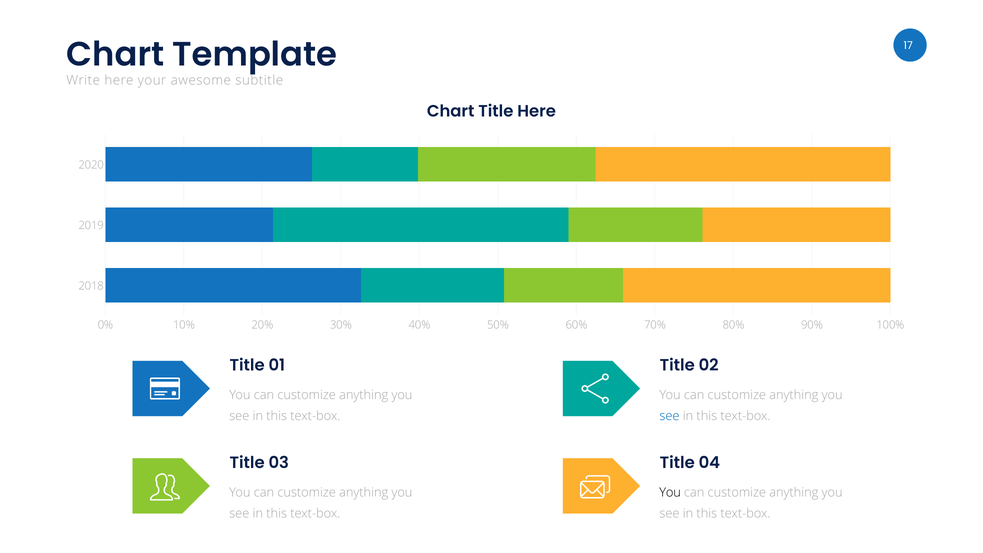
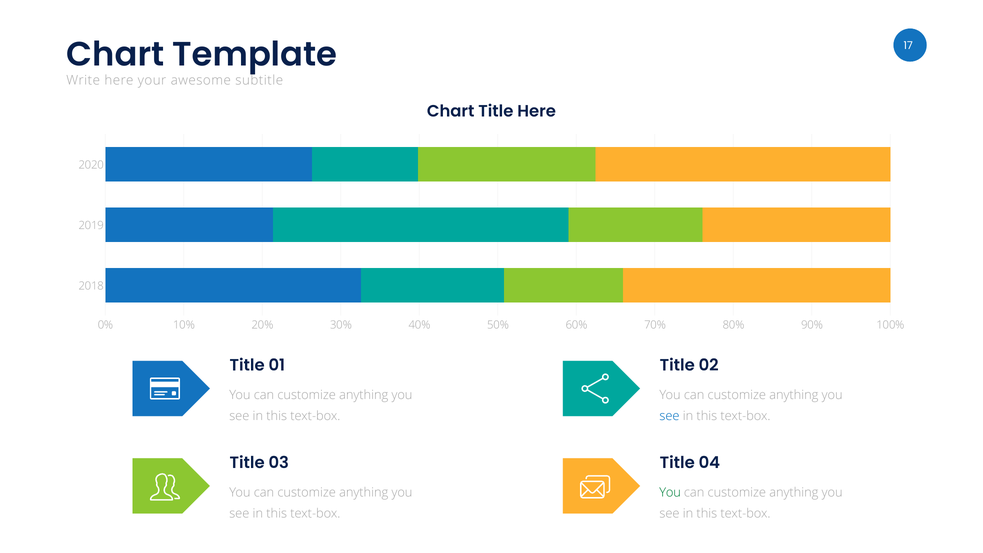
You at (670, 492) colour: black -> green
